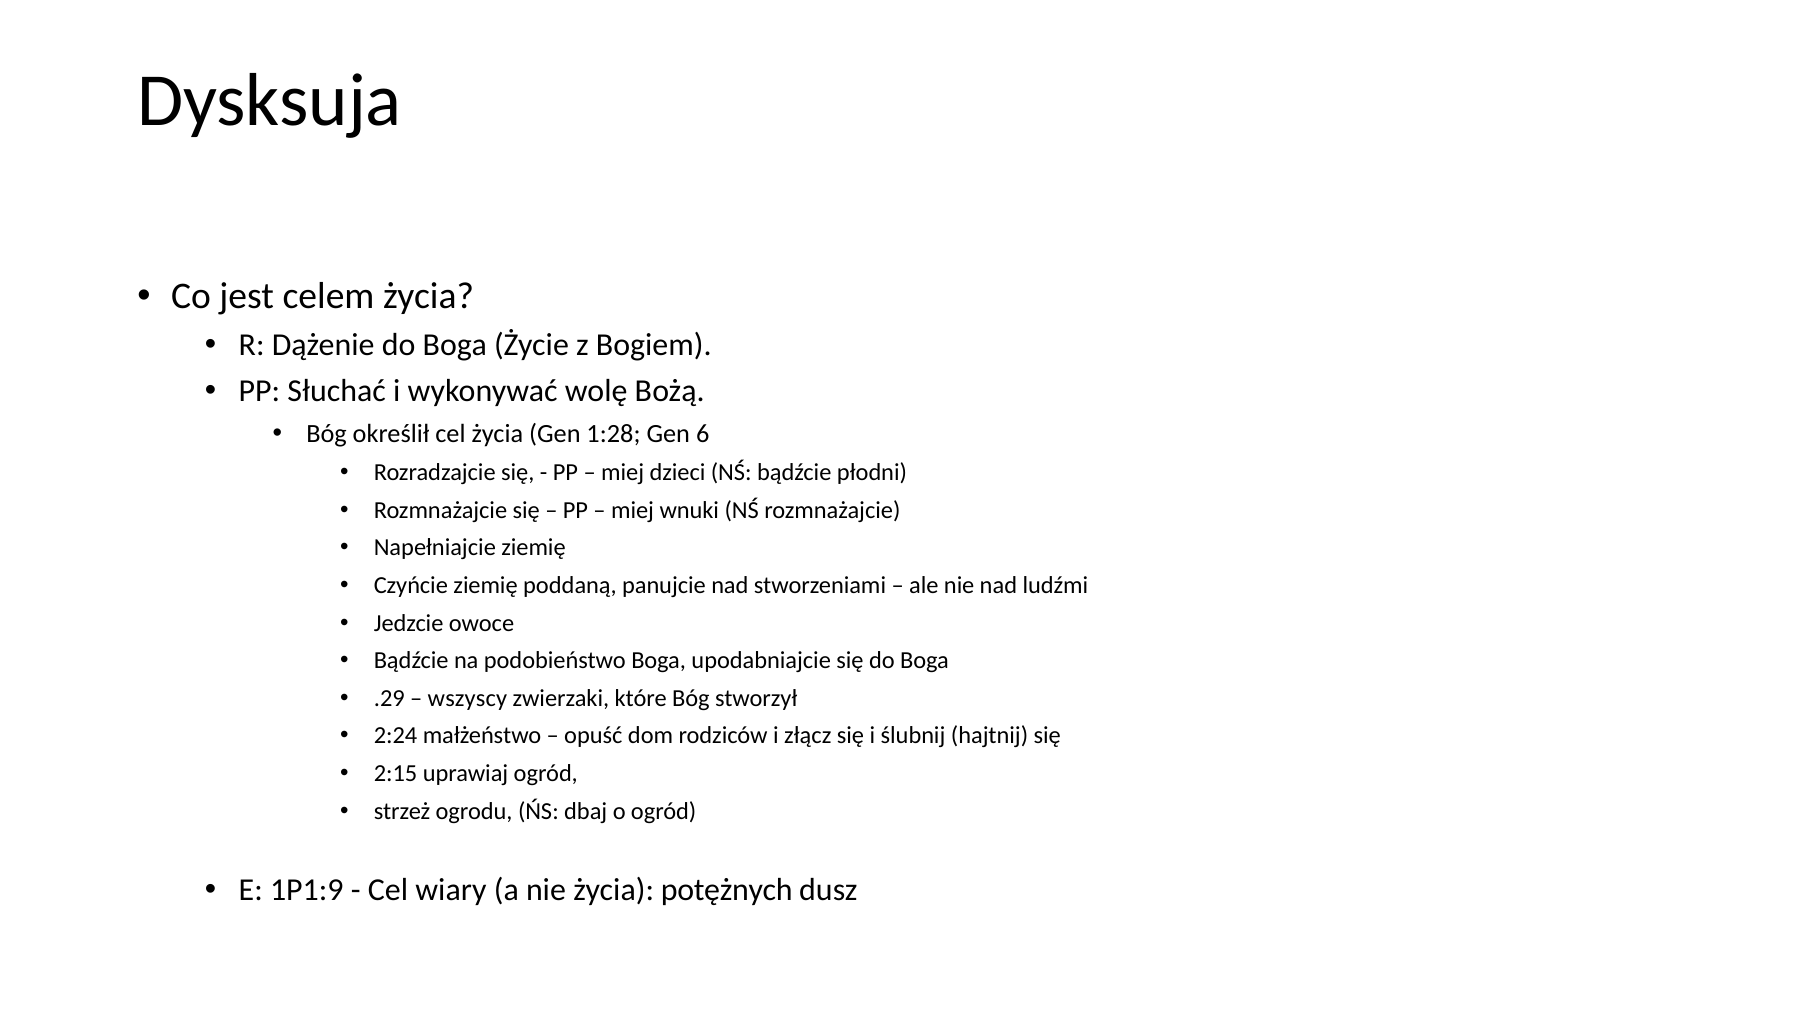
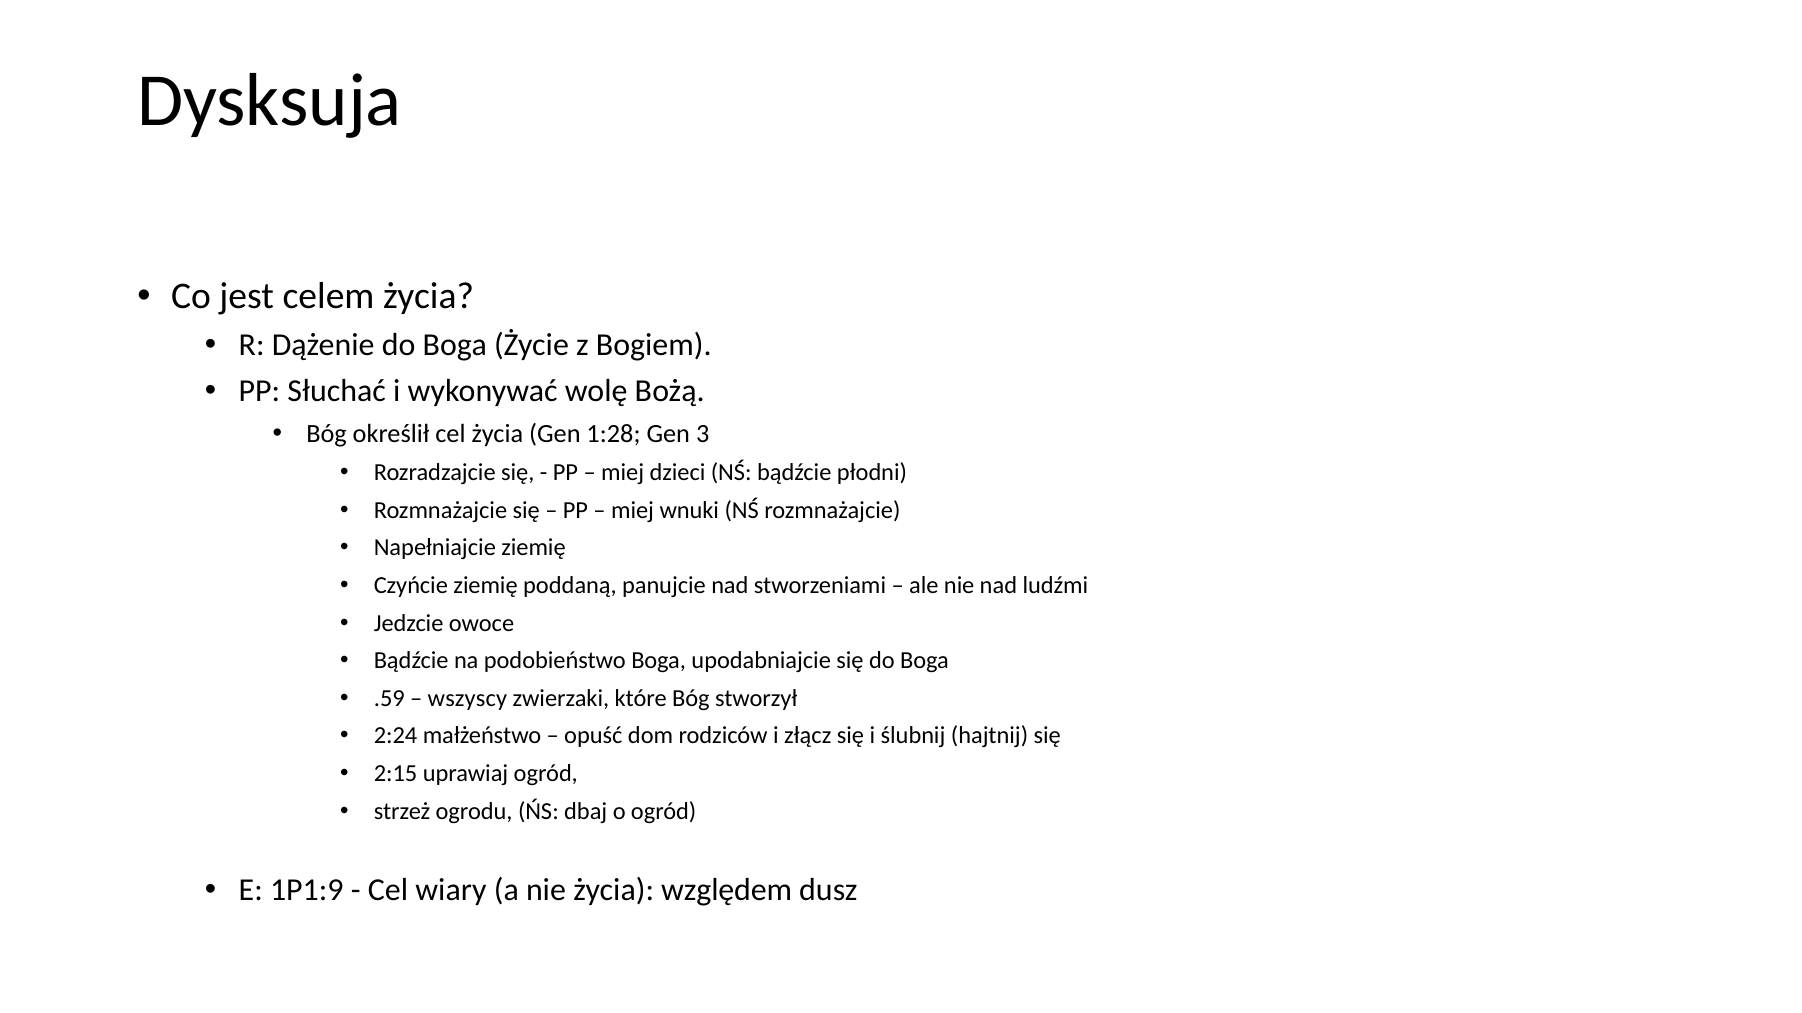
6: 6 -> 3
.29: .29 -> .59
potężnych: potężnych -> względem
